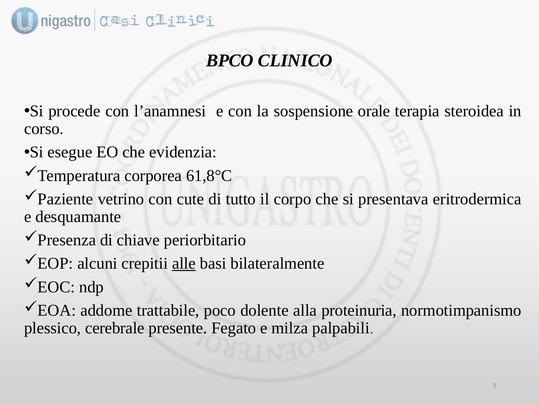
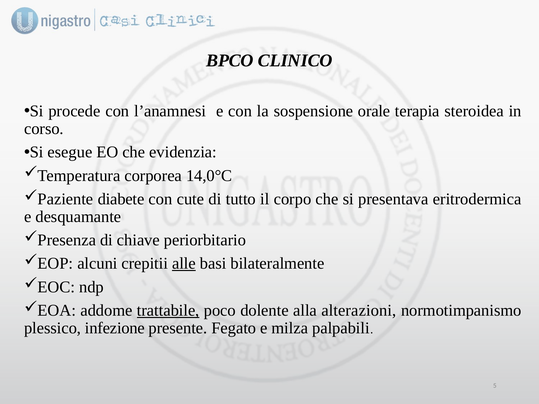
61,8°C: 61,8°C -> 14,0°C
vetrino: vetrino -> diabete
trattabile underline: none -> present
proteinuria: proteinuria -> alterazioni
cerebrale: cerebrale -> infezione
